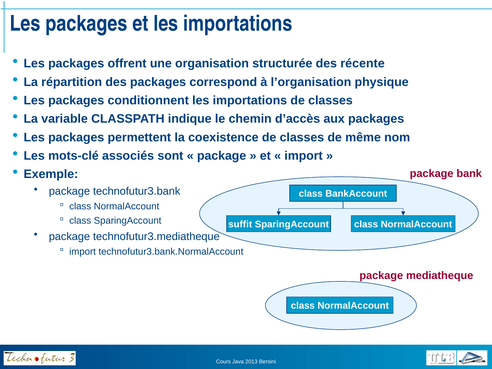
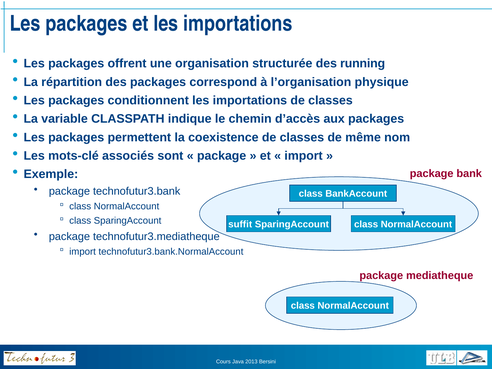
récente: récente -> running
